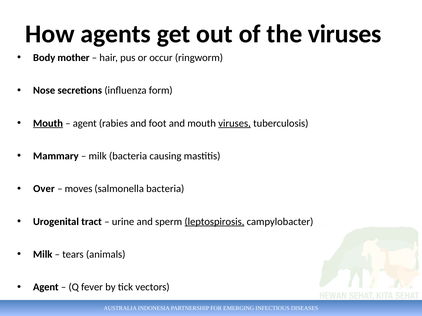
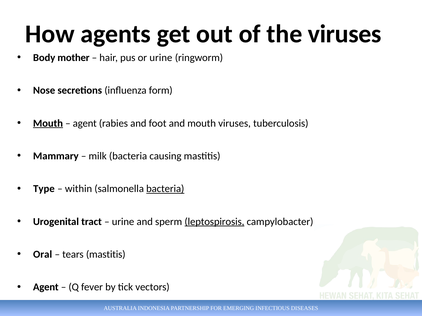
or occur: occur -> urine
viruses at (235, 123) underline: present -> none
Over: Over -> Type
moves: moves -> within
bacteria at (165, 189) underline: none -> present
Milk at (43, 255): Milk -> Oral
tears animals: animals -> mastitis
